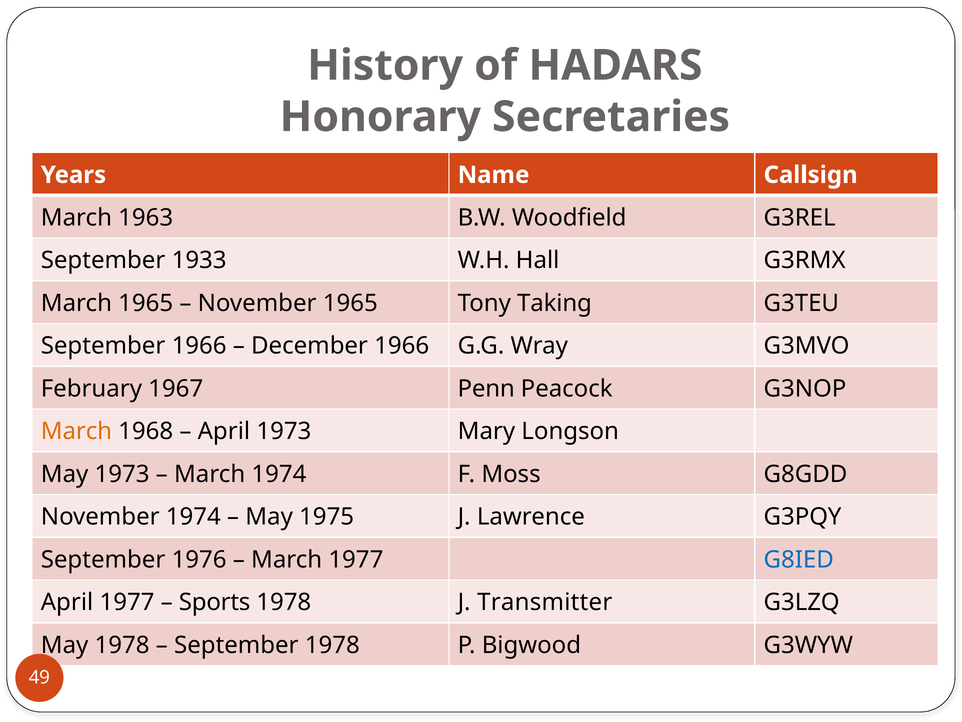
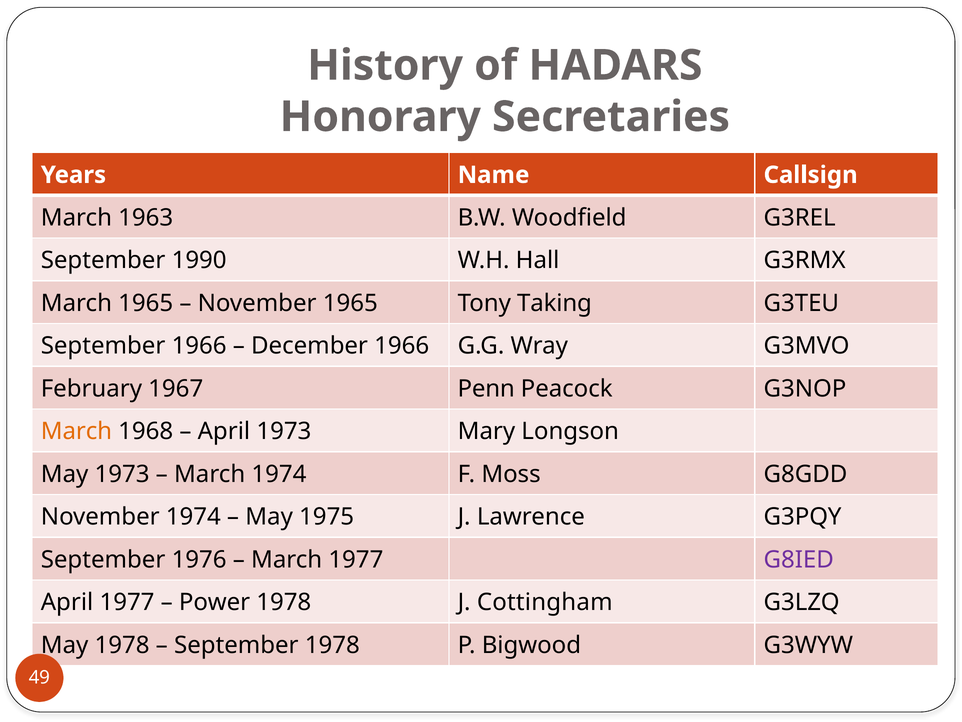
1933: 1933 -> 1990
G8IED colour: blue -> purple
Sports: Sports -> Power
Transmitter: Transmitter -> Cottingham
